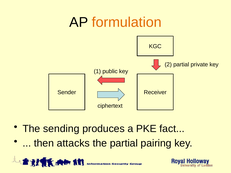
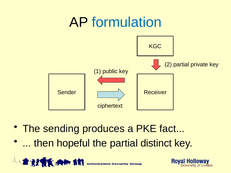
formulation colour: orange -> blue
attacks: attacks -> hopeful
pairing: pairing -> distinct
